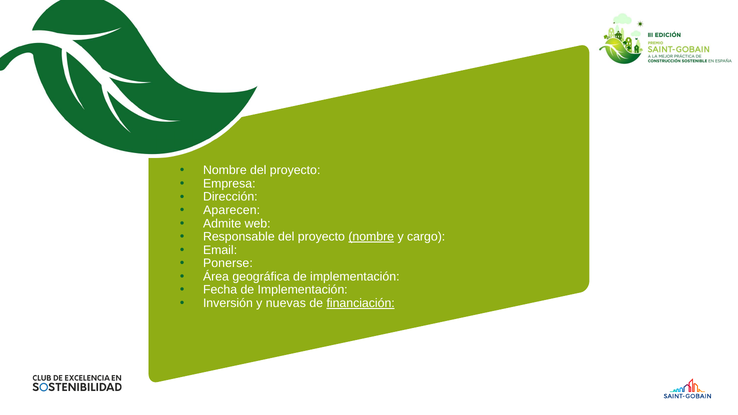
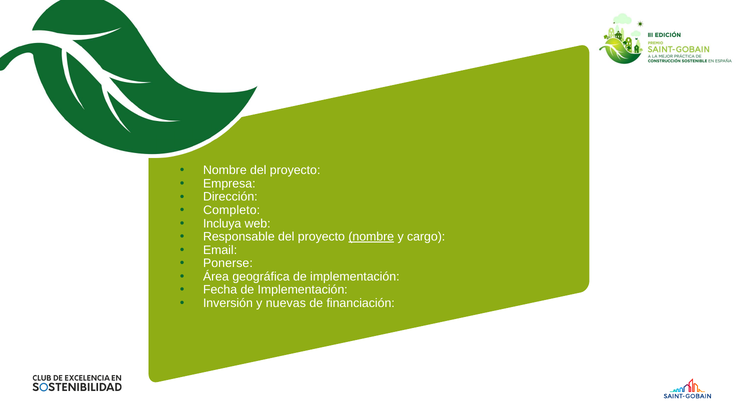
Aparecen: Aparecen -> Completo
Admite: Admite -> Incluya
financiación underline: present -> none
